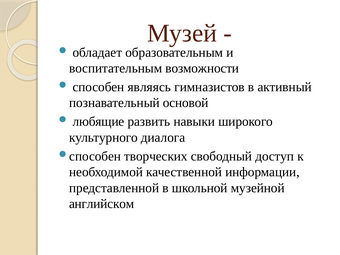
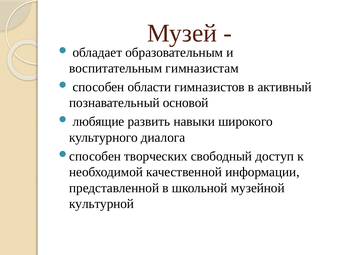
возможности: возможности -> гимназистам
являясь: являясь -> области
английском: английском -> культурной
